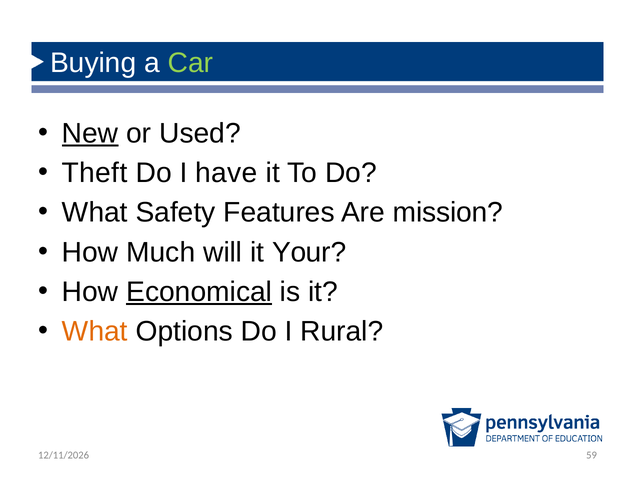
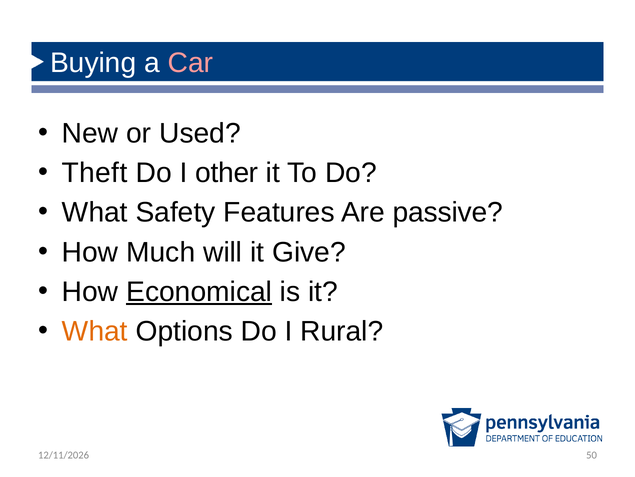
Car colour: light green -> pink
New underline: present -> none
have: have -> other
mission: mission -> passive
Your: Your -> Give
59: 59 -> 50
